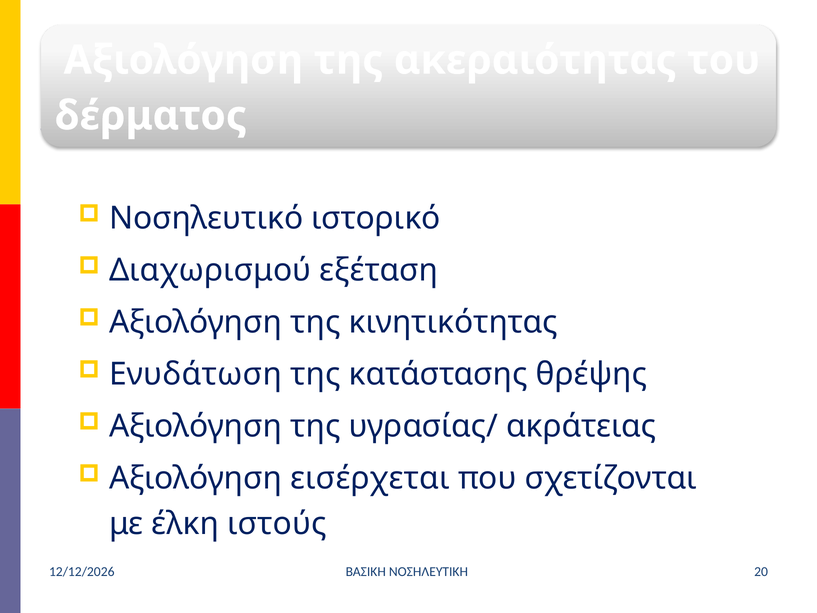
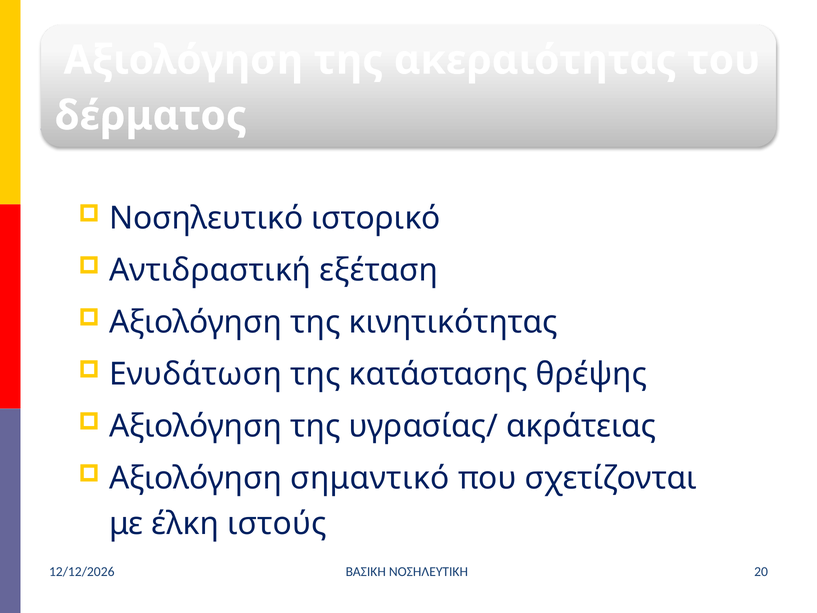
Διαχωρισμού: Διαχωρισμού -> Αντιδραστική
εισέρχεται: εισέρχεται -> σημαντικό
